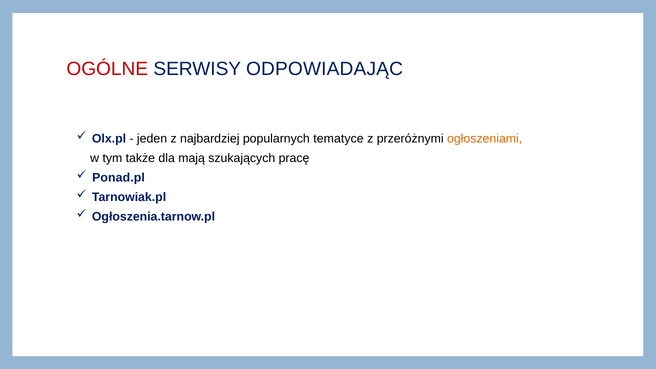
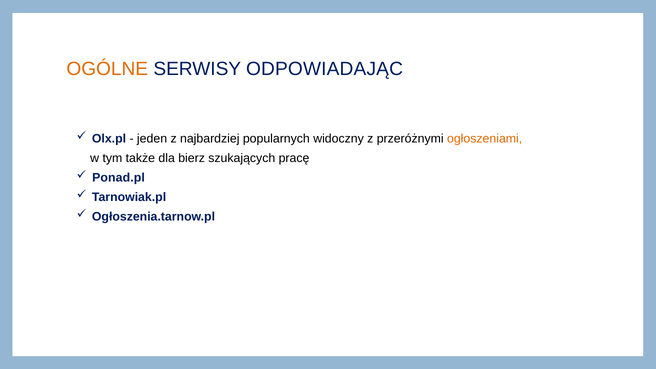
OGÓLNE colour: red -> orange
tematyce: tematyce -> widoczny
mają: mają -> bierz
